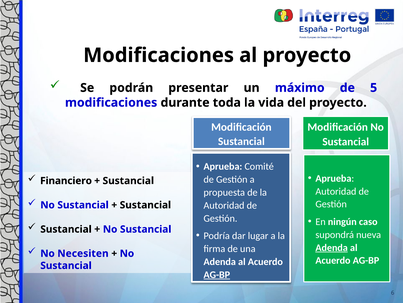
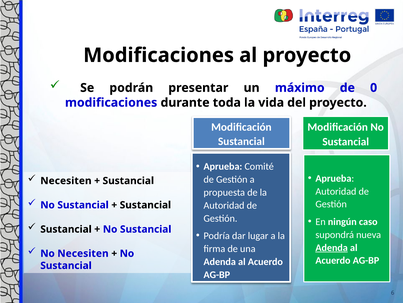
5: 5 -> 0
Financiero at (66, 180): Financiero -> Necesiten
AG-BP at (217, 274) underline: present -> none
